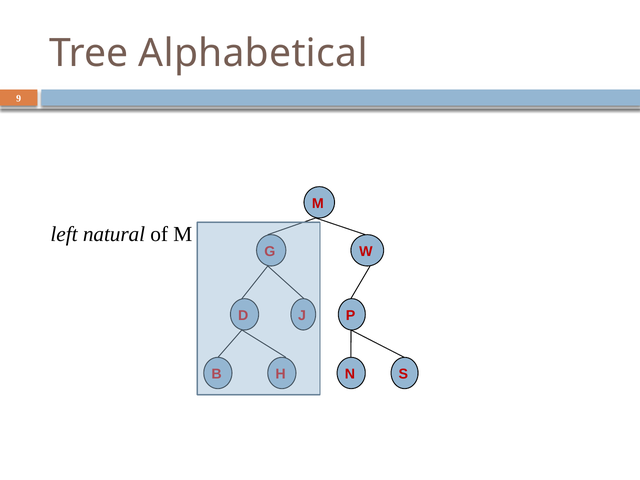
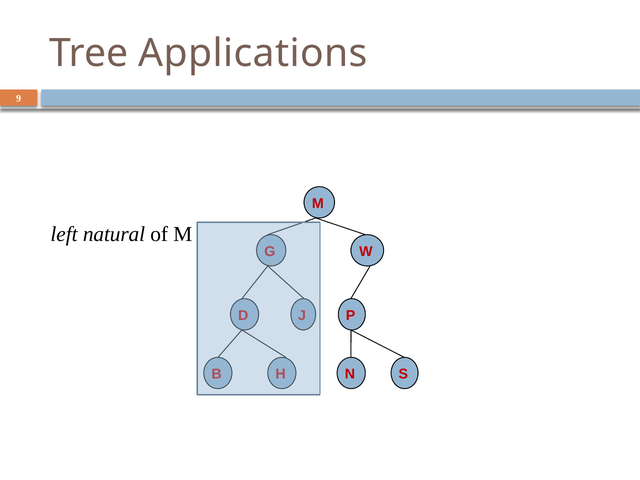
Alphabetical: Alphabetical -> Applications
